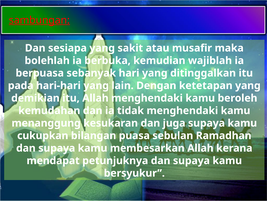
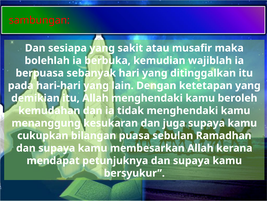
sambungan underline: present -> none
